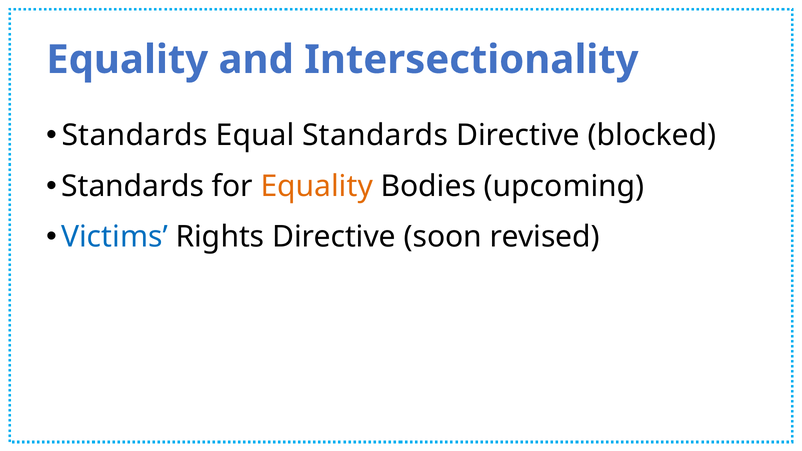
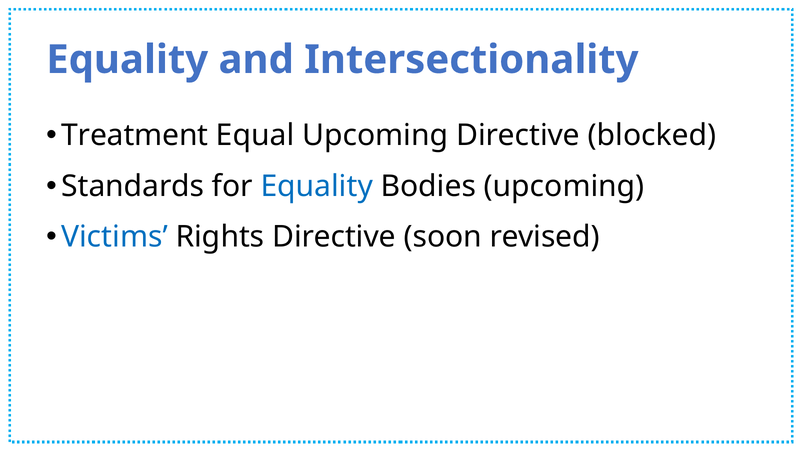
Standards at (135, 135): Standards -> Treatment
Equal Standards: Standards -> Upcoming
Equality at (317, 186) colour: orange -> blue
